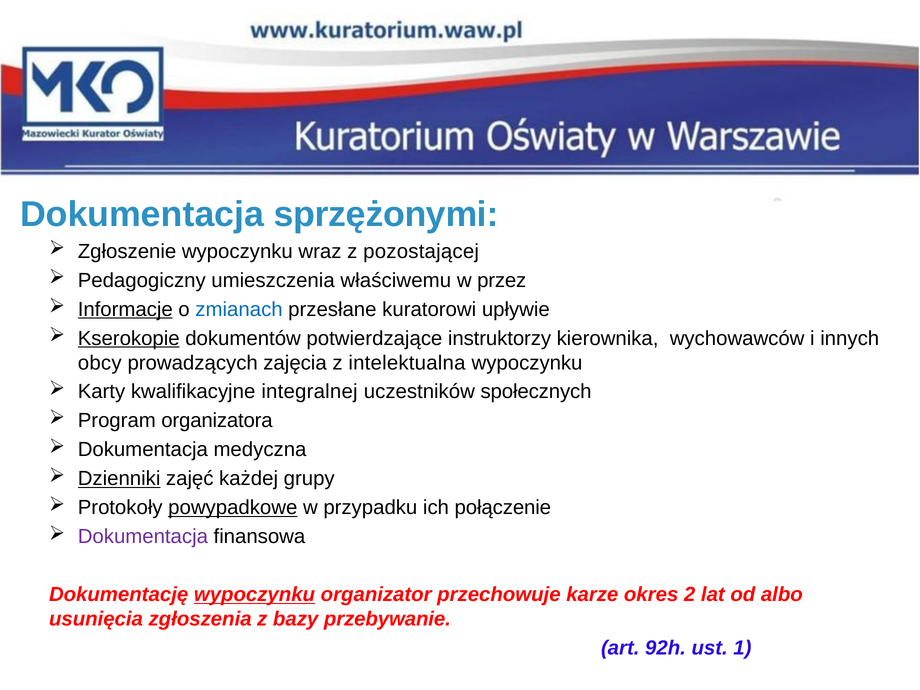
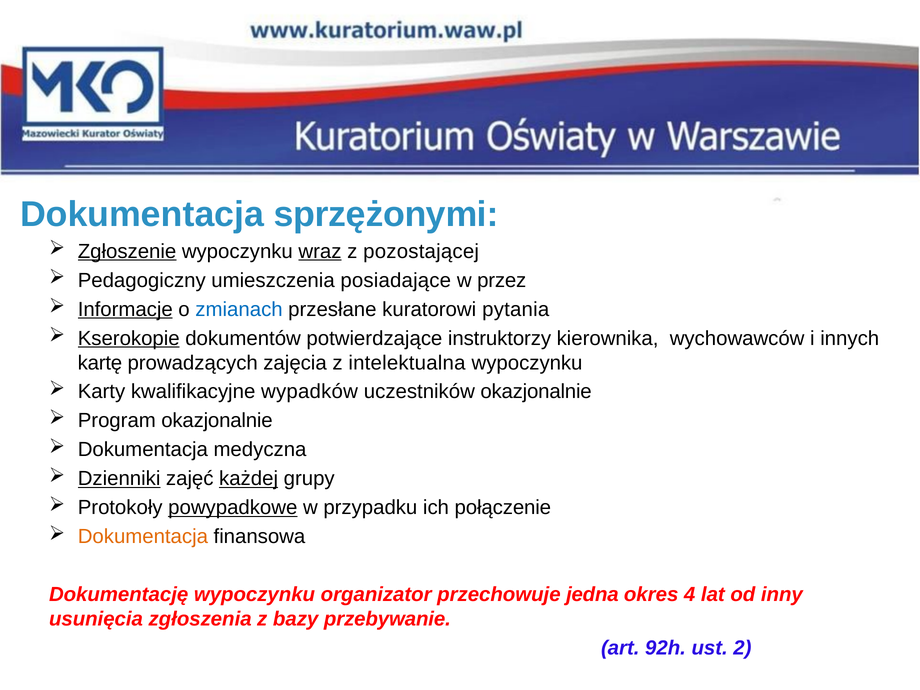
Zgłoszenie underline: none -> present
wraz underline: none -> present
właściwemu: właściwemu -> posiadające
upływie: upływie -> pytania
obcy: obcy -> kartę
integralnej: integralnej -> wypadków
uczestników społecznych: społecznych -> okazjonalnie
Program organizatora: organizatora -> okazjonalnie
każdej underline: none -> present
Dokumentacja at (143, 537) colour: purple -> orange
wypoczynku at (254, 595) underline: present -> none
karze: karze -> jedna
2: 2 -> 4
albo: albo -> inny
1: 1 -> 2
